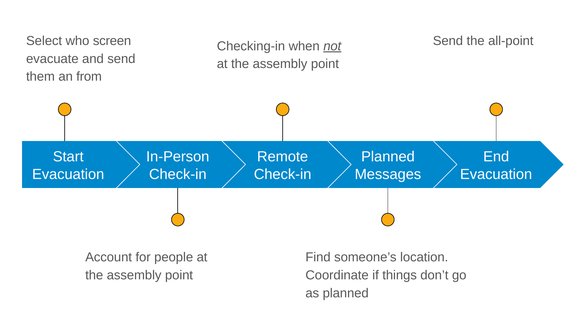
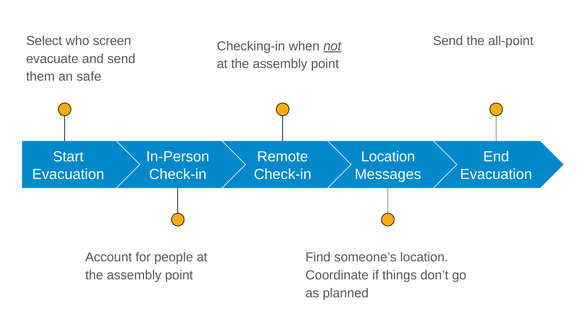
from: from -> safe
Planned at (388, 156): Planned -> Location
